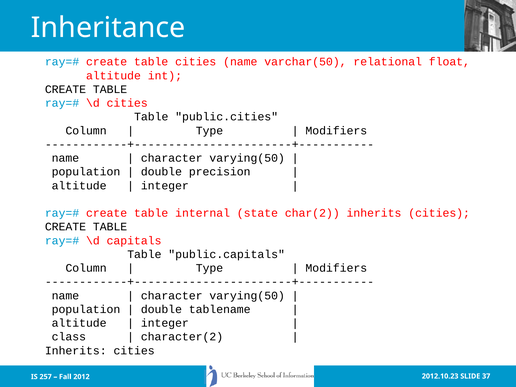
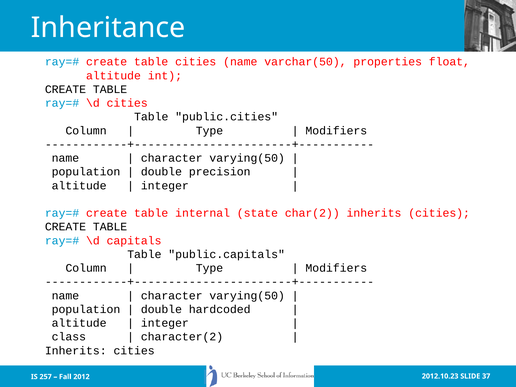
relational: relational -> properties
tablename: tablename -> hardcoded
